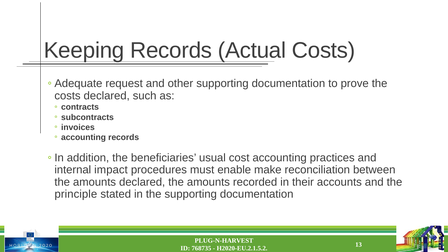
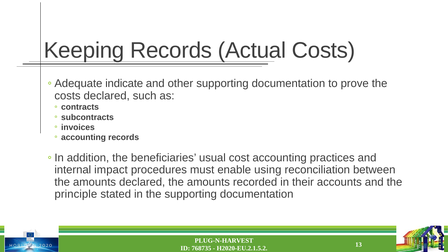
request: request -> indicate
make: make -> using
